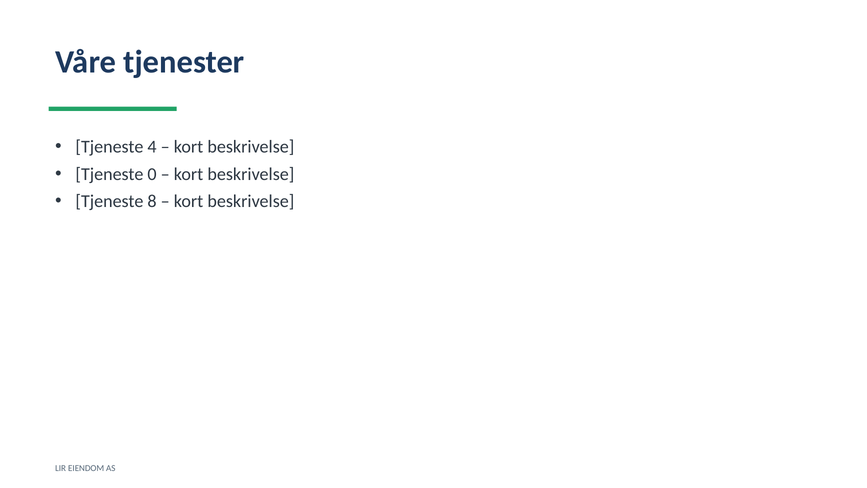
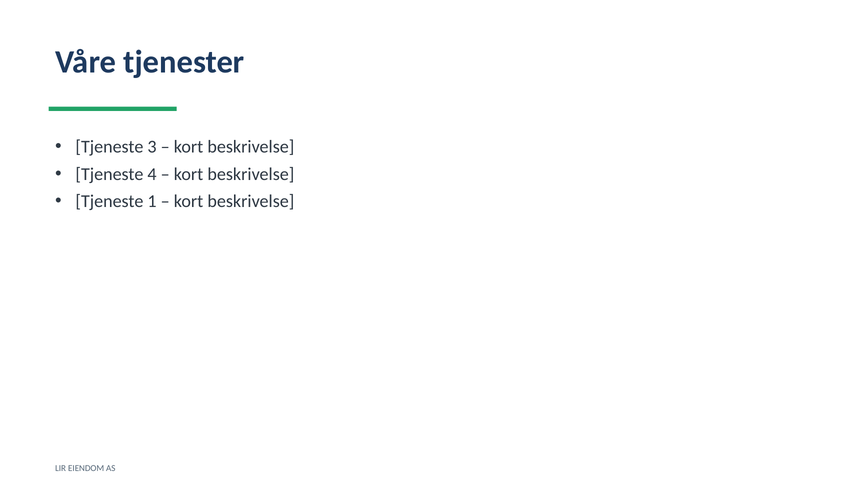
4: 4 -> 3
0: 0 -> 4
8: 8 -> 1
